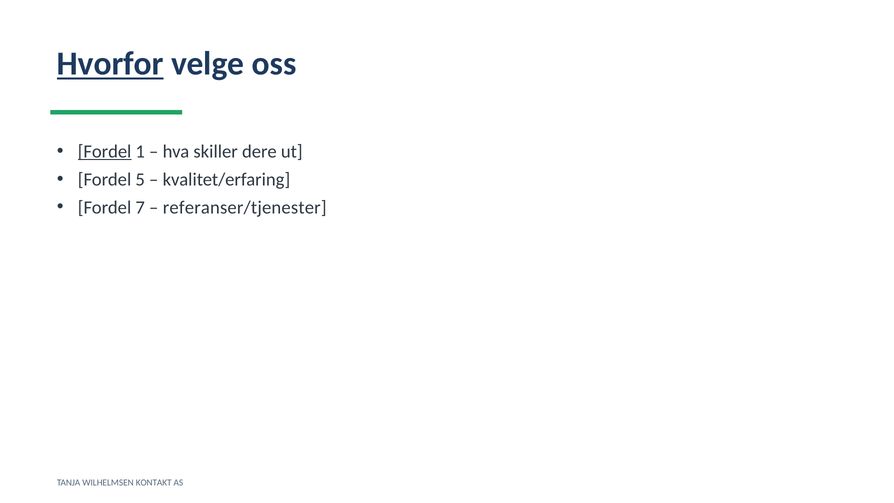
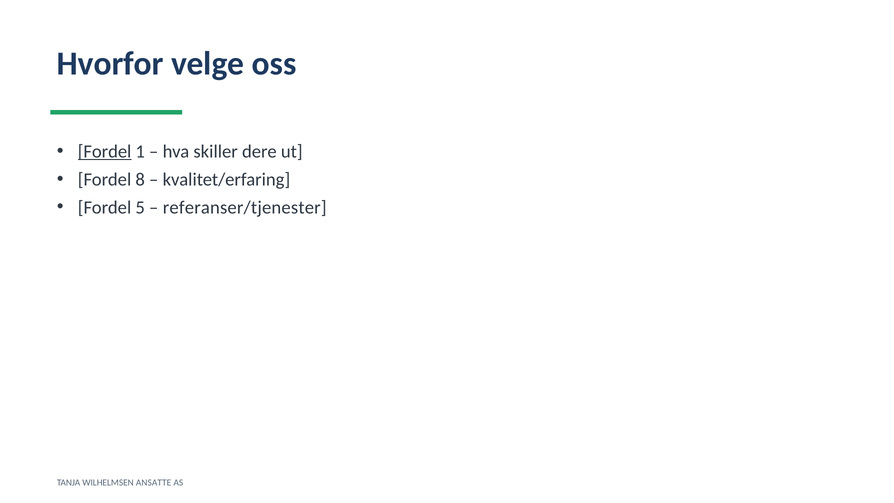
Hvorfor underline: present -> none
5: 5 -> 8
7: 7 -> 5
KONTAKT: KONTAKT -> ANSATTE
